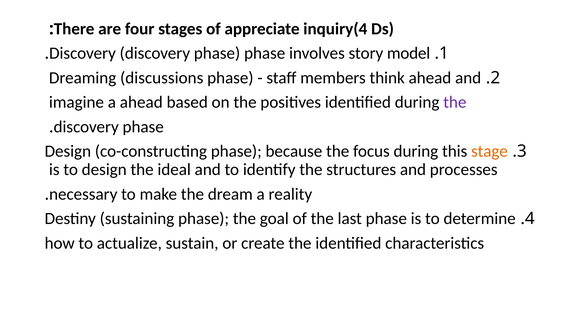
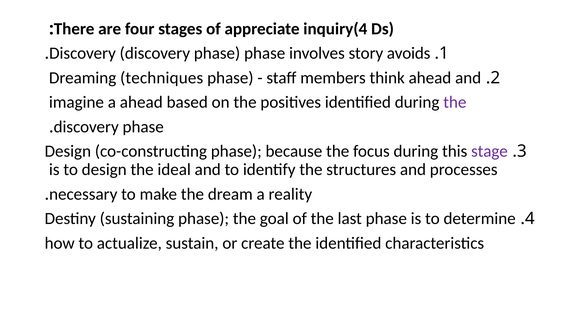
model: model -> avoids
discussions: discussions -> techniques
stage colour: orange -> purple
